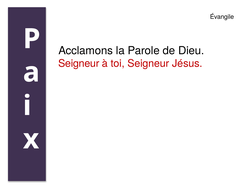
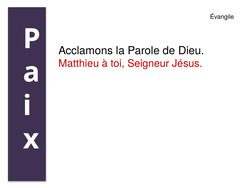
Seigneur at (79, 64): Seigneur -> Matthieu
